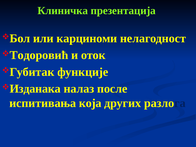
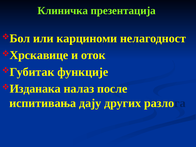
Тодоровић: Тодоровић -> Хрскавице
која: која -> дају
